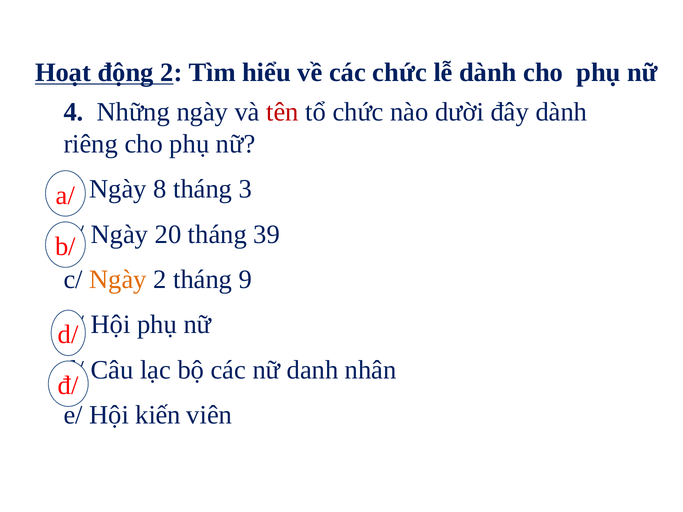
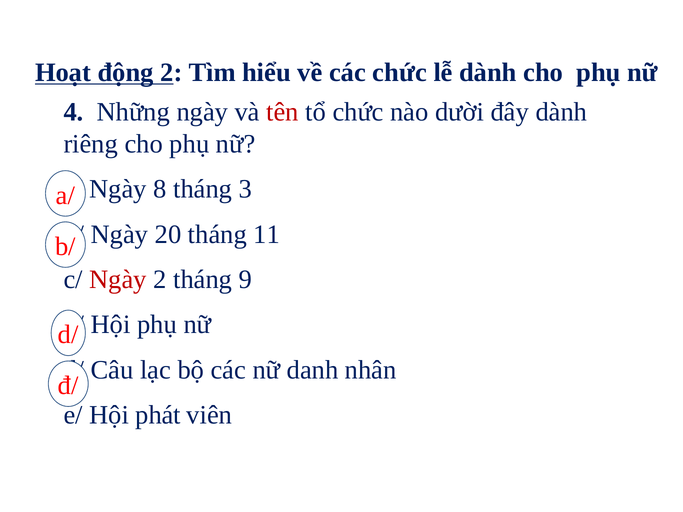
39: 39 -> 11
Ngày at (118, 280) colour: orange -> red
kiến: kiến -> phát
